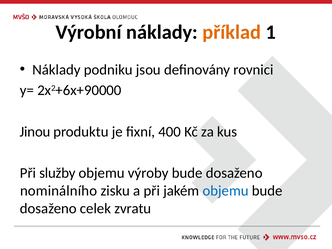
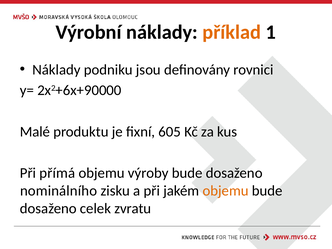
Jinou: Jinou -> Malé
400: 400 -> 605
služby: služby -> přímá
objemu at (226, 191) colour: blue -> orange
